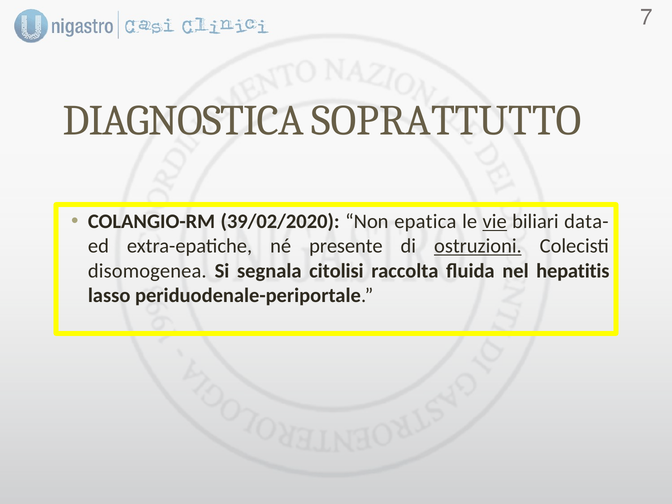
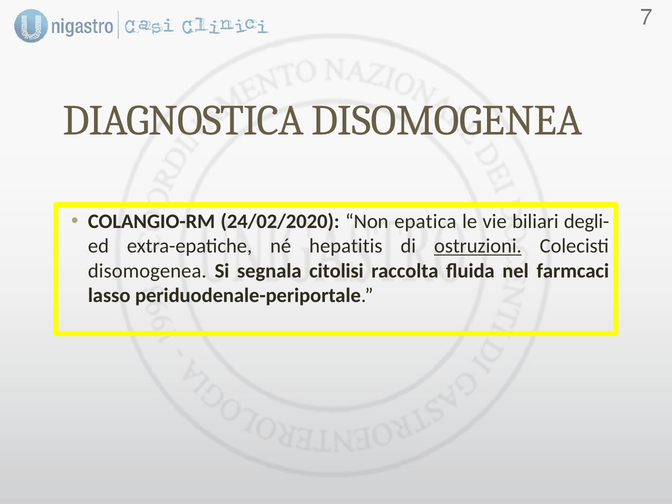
DIAGNOSTICA SOPRATTUTTO: SOPRATTUTTO -> DISOMOGENEA
39/02/2020: 39/02/2020 -> 24/02/2020
vie underline: present -> none
data-: data- -> degli-
presente: presente -> hepatitis
hepatitis: hepatitis -> farmcaci
